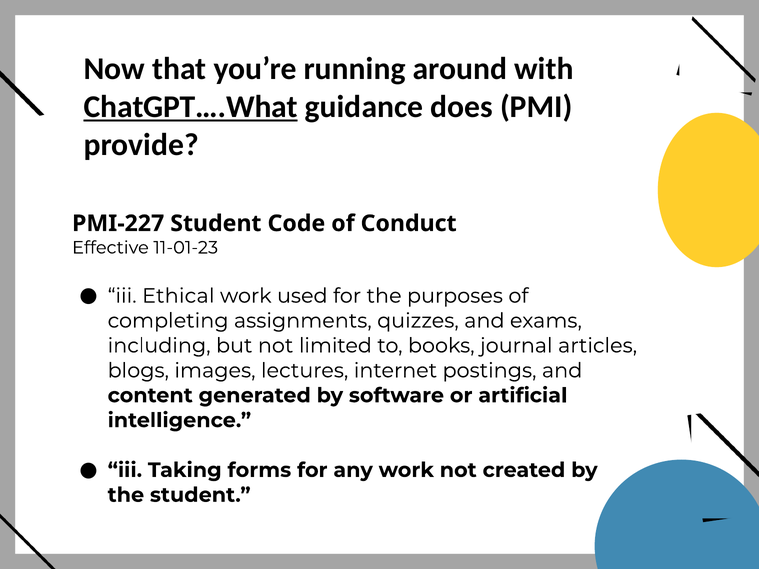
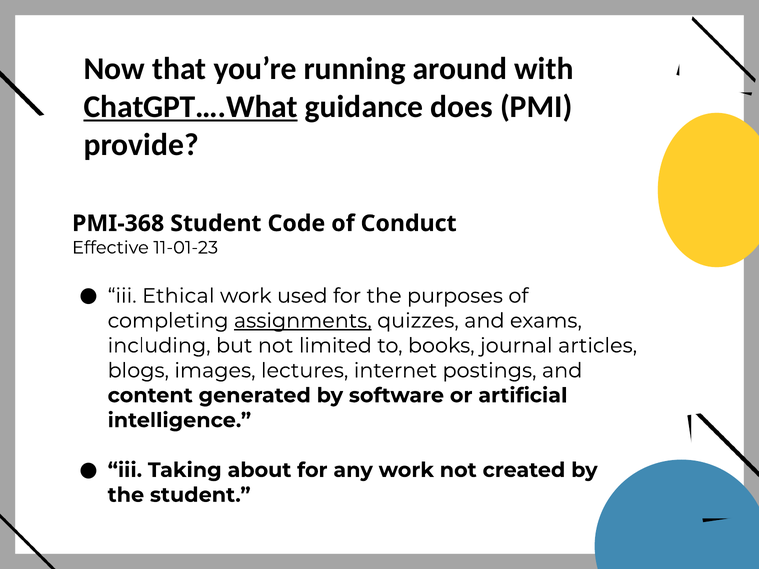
PMI-227: PMI-227 -> PMI-368
assignments underline: none -> present
forms: forms -> about
